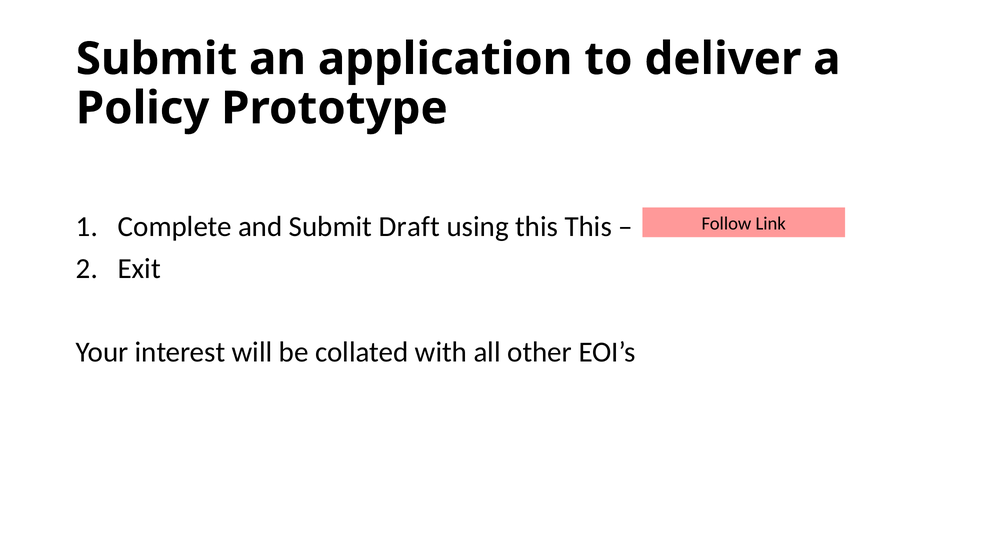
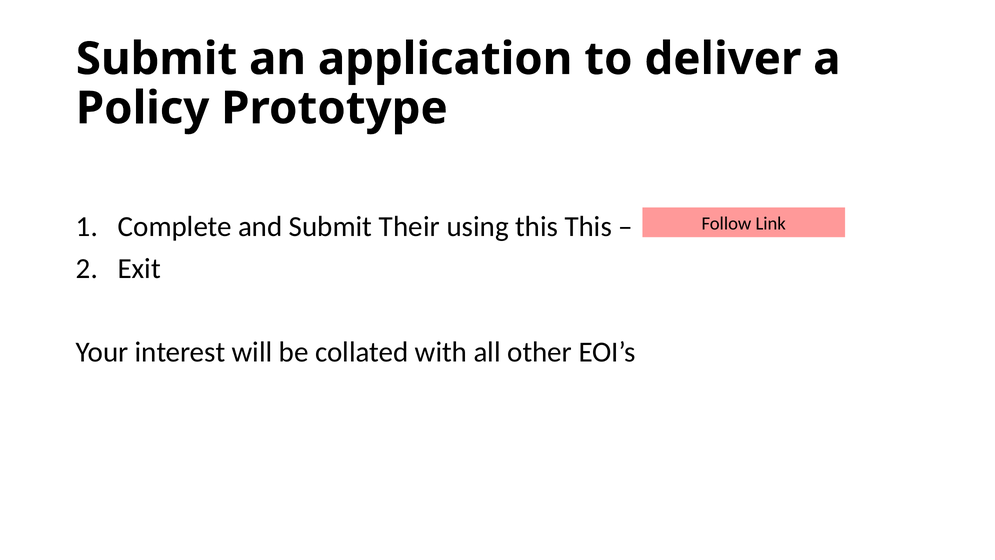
Draft: Draft -> Their
